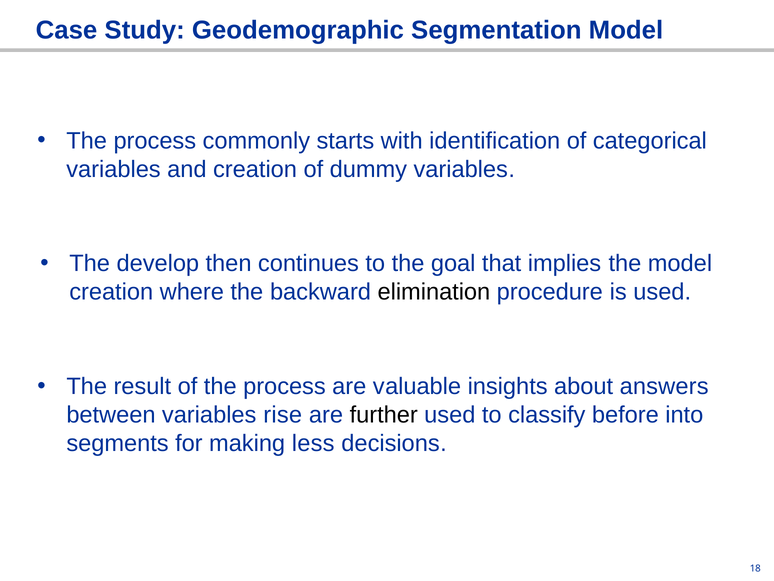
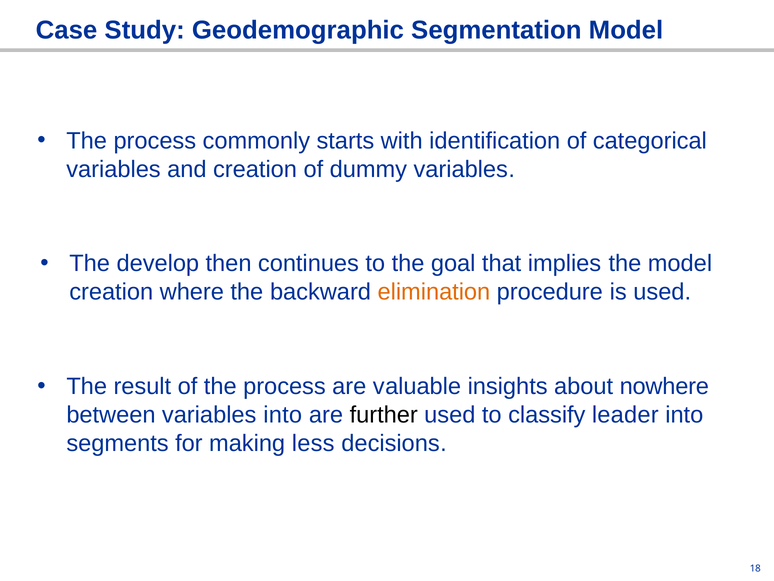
elimination colour: black -> orange
answers: answers -> nowhere
variables rise: rise -> into
before: before -> leader
